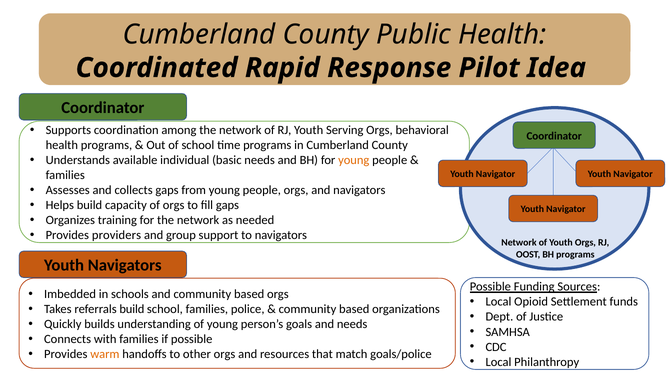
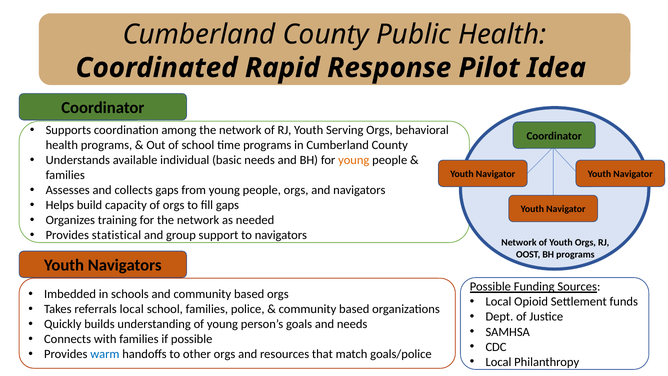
providers: providers -> statistical
referrals build: build -> local
warm colour: orange -> blue
